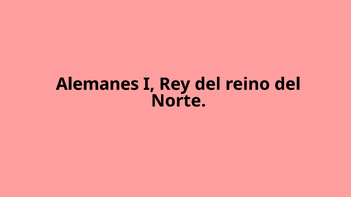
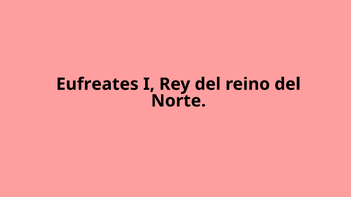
Alemanes: Alemanes -> Eufreates
